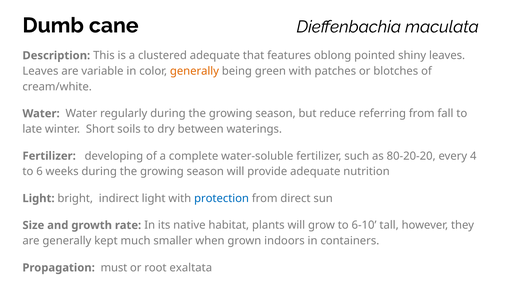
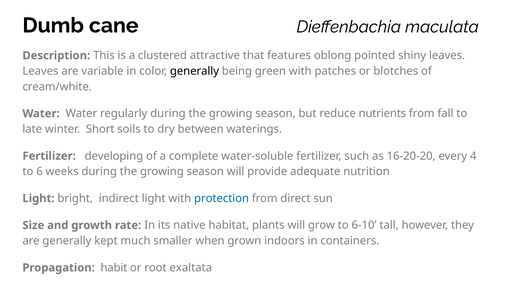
clustered adequate: adequate -> attractive
generally at (194, 71) colour: orange -> black
referring: referring -> nutrients
80-20-20: 80-20-20 -> 16-20-20
must: must -> habit
